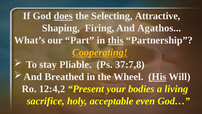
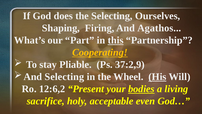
does underline: present -> none
Attractive: Attractive -> Ourselves
37:7,8: 37:7,8 -> 37:2,9
And Breathed: Breathed -> Selecting
12:4,2: 12:4,2 -> 12:6,2
bodies underline: none -> present
